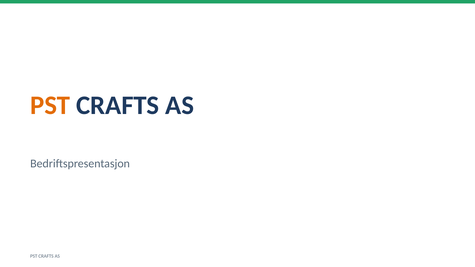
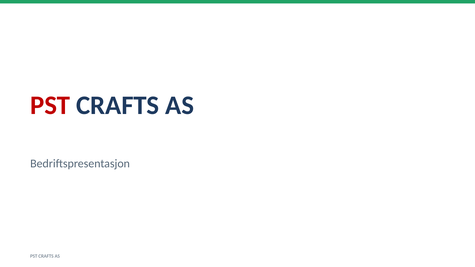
PST at (50, 105) colour: orange -> red
